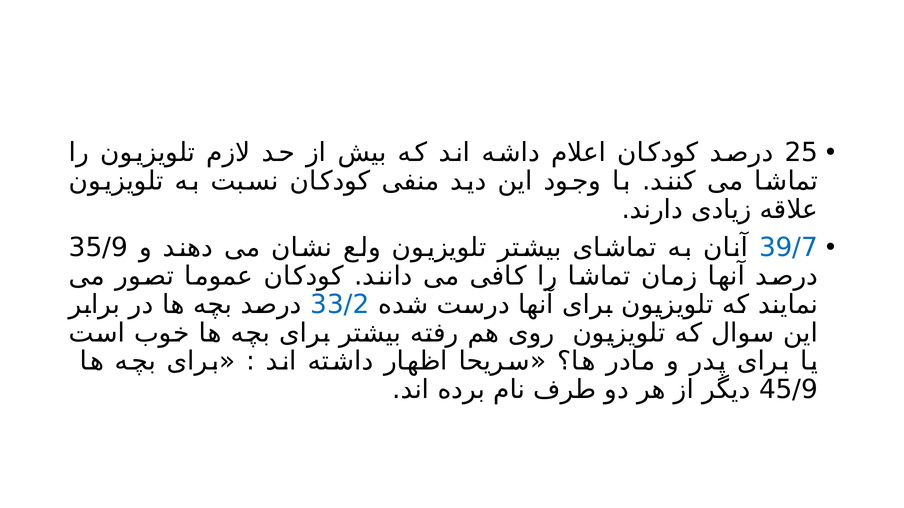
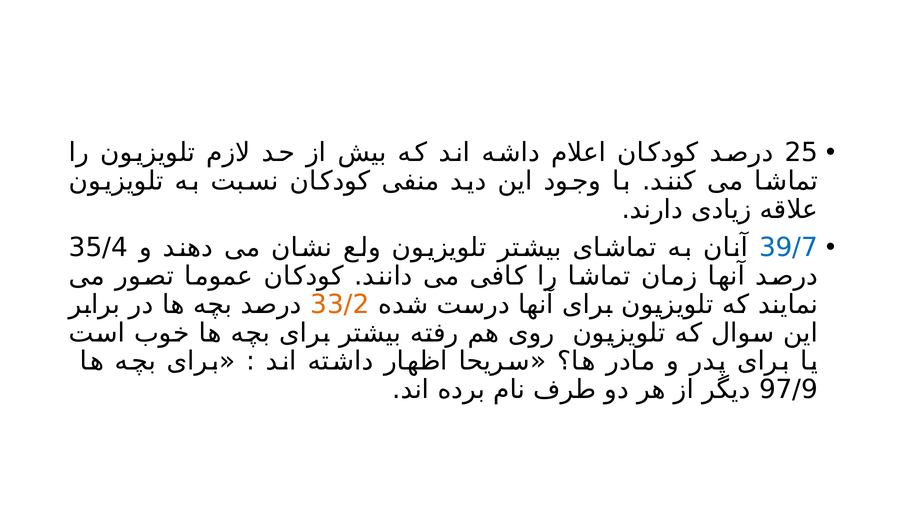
35/9: 35/9 -> 35/4
33/2 colour: blue -> orange
45/9: 45/9 -> 97/9
